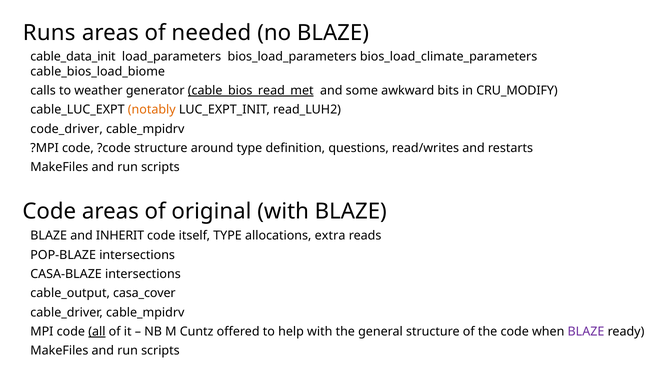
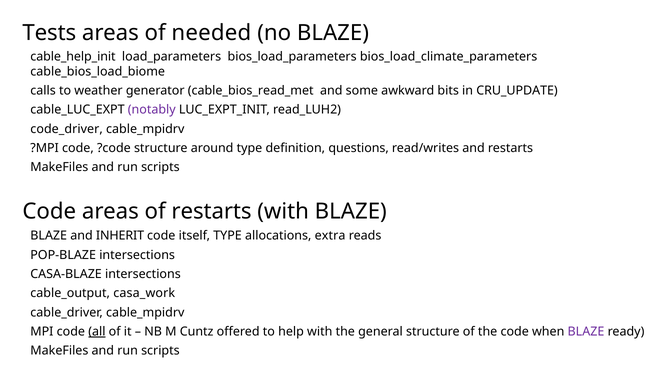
Runs: Runs -> Tests
cable_data_init: cable_data_init -> cable_help_init
cable_bios_read_met underline: present -> none
CRU_MODIFY: CRU_MODIFY -> CRU_UPDATE
notably colour: orange -> purple
of original: original -> restarts
casa_cover: casa_cover -> casa_work
